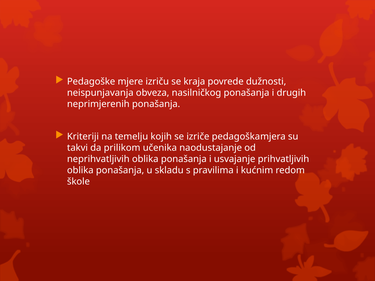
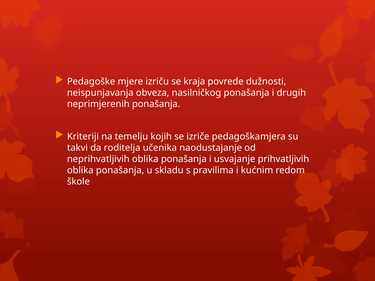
prilikom: prilikom -> roditelja
